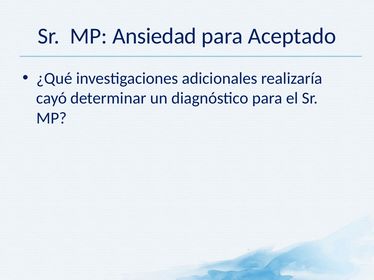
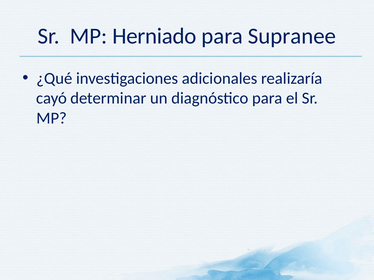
Ansiedad: Ansiedad -> Herniado
Aceptado: Aceptado -> Supranee
